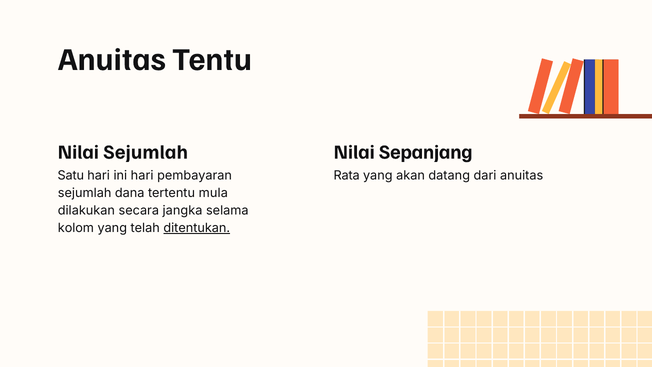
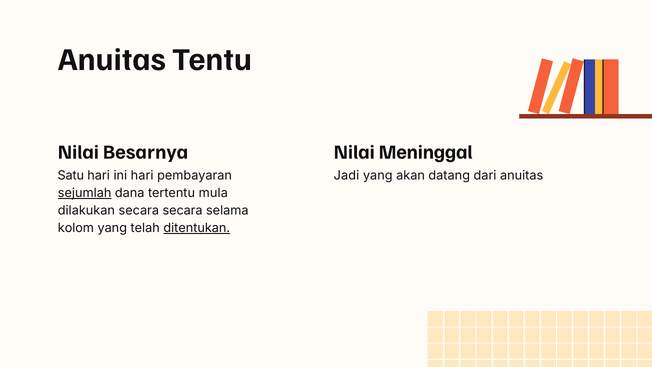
Nilai Sejumlah: Sejumlah -> Besarnya
Sepanjang: Sepanjang -> Meninggal
Rata: Rata -> Jadi
sejumlah at (85, 193) underline: none -> present
secara jangka: jangka -> secara
